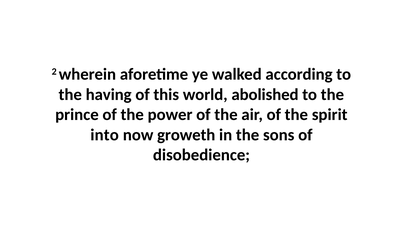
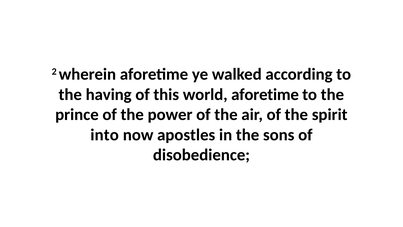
world abolished: abolished -> aforetime
groweth: groweth -> apostles
